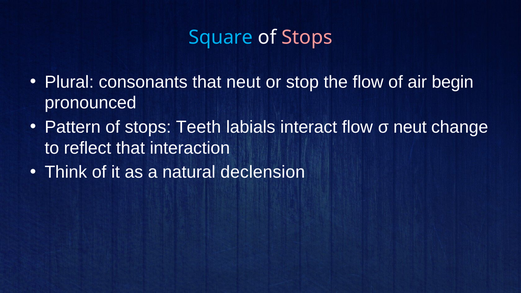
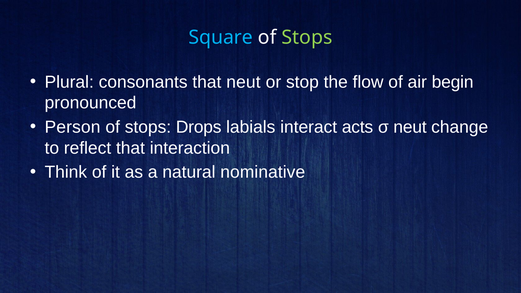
Stops at (307, 38) colour: pink -> light green
Pattern: Pattern -> Person
Teeth: Teeth -> Drops
interact flow: flow -> acts
declension: declension -> nominative
